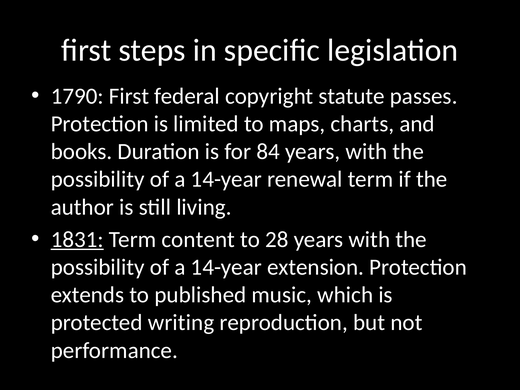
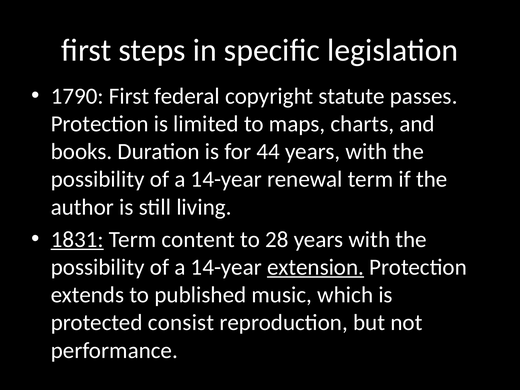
84: 84 -> 44
extension underline: none -> present
writing: writing -> consist
